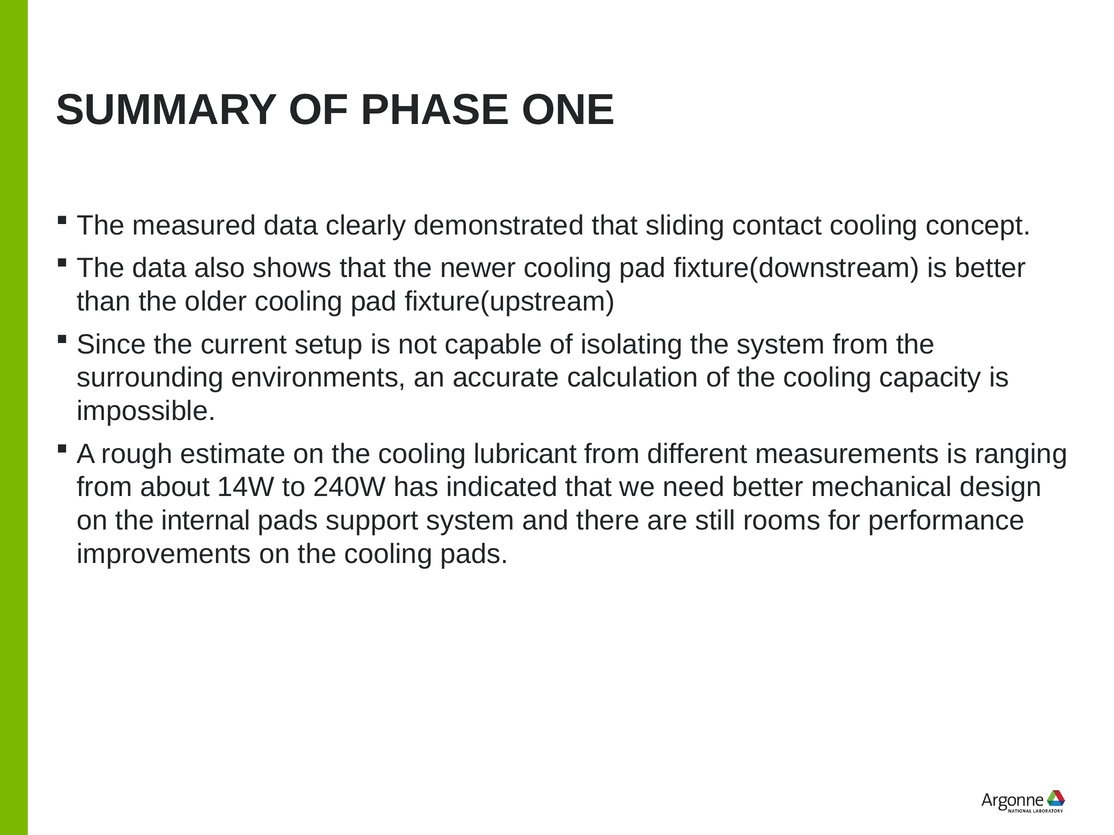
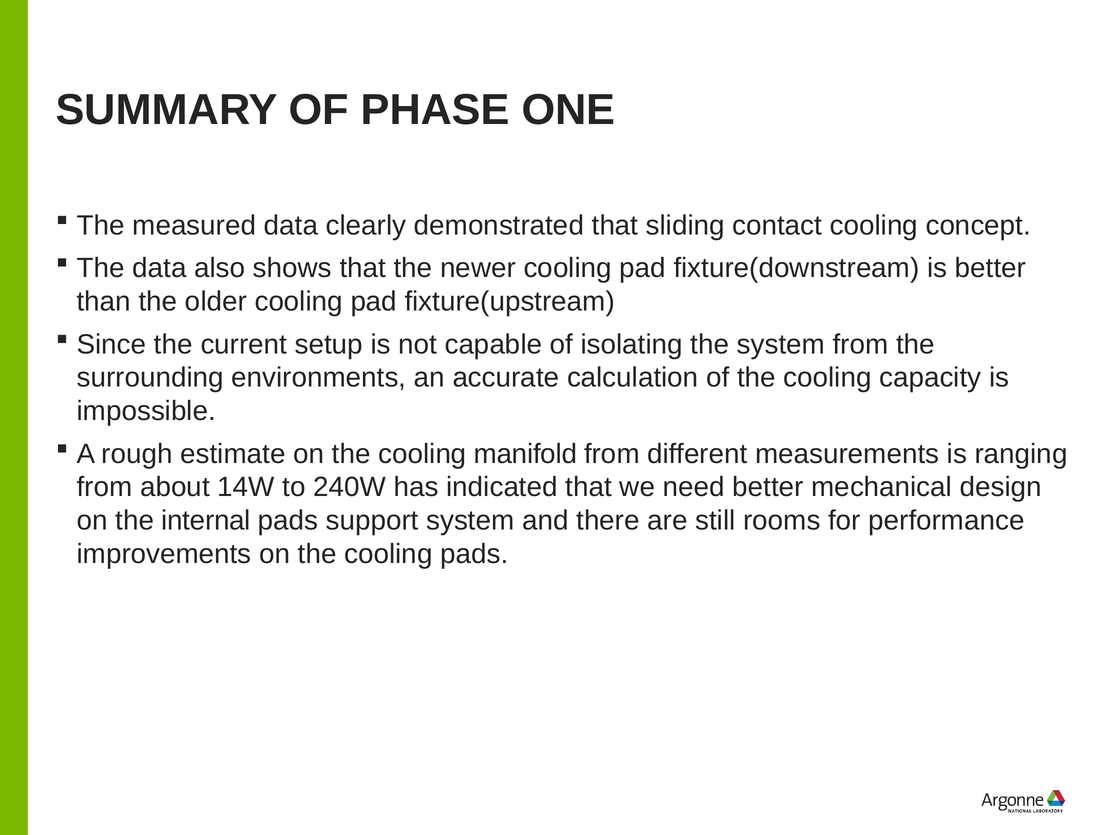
lubricant: lubricant -> manifold
